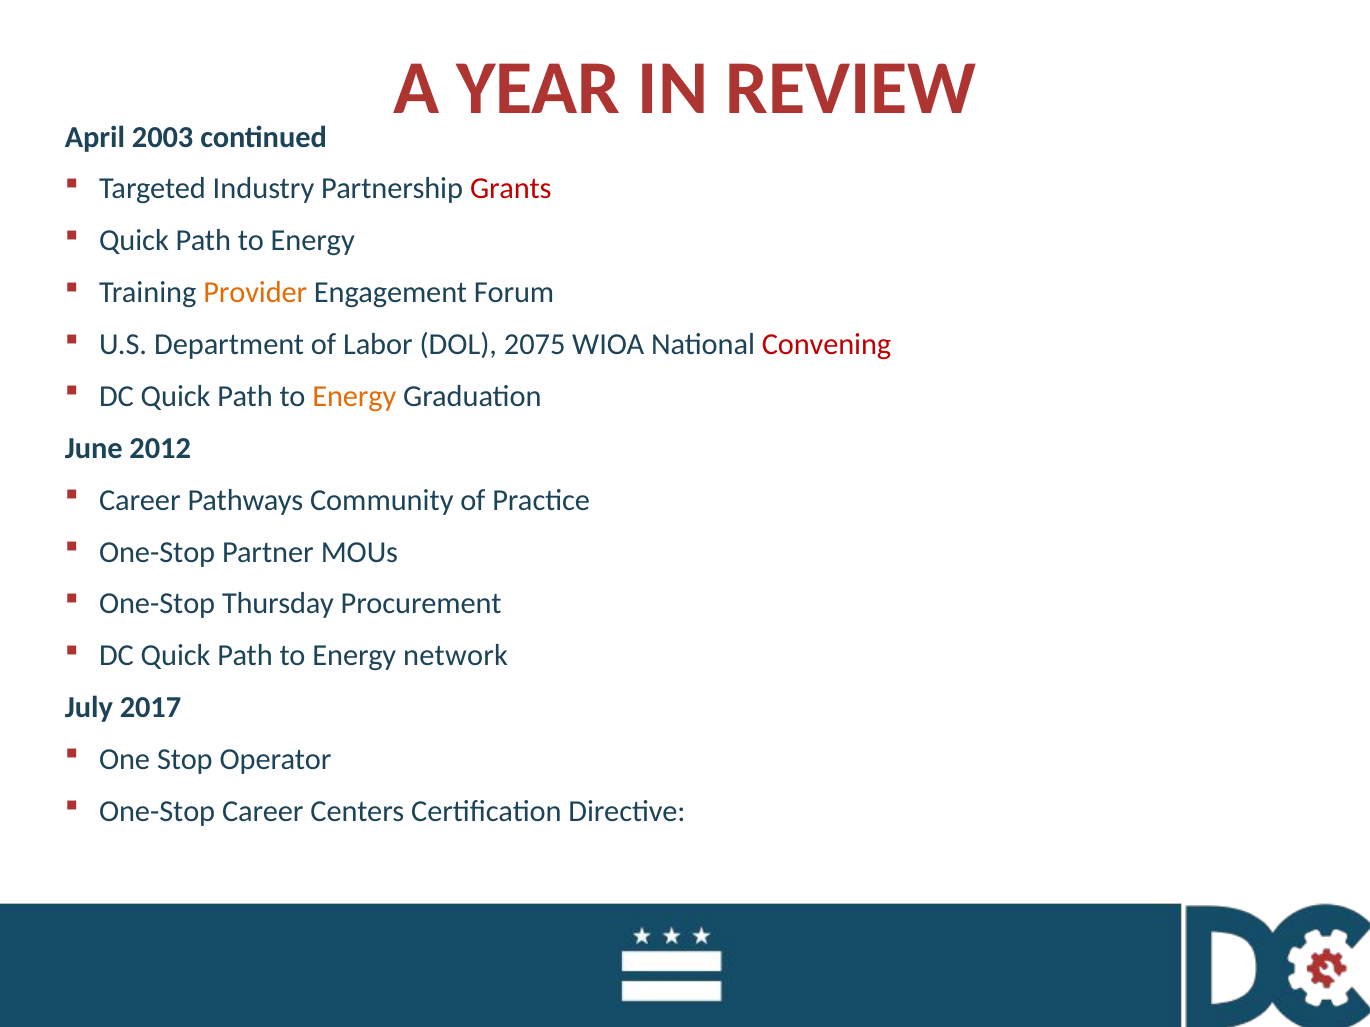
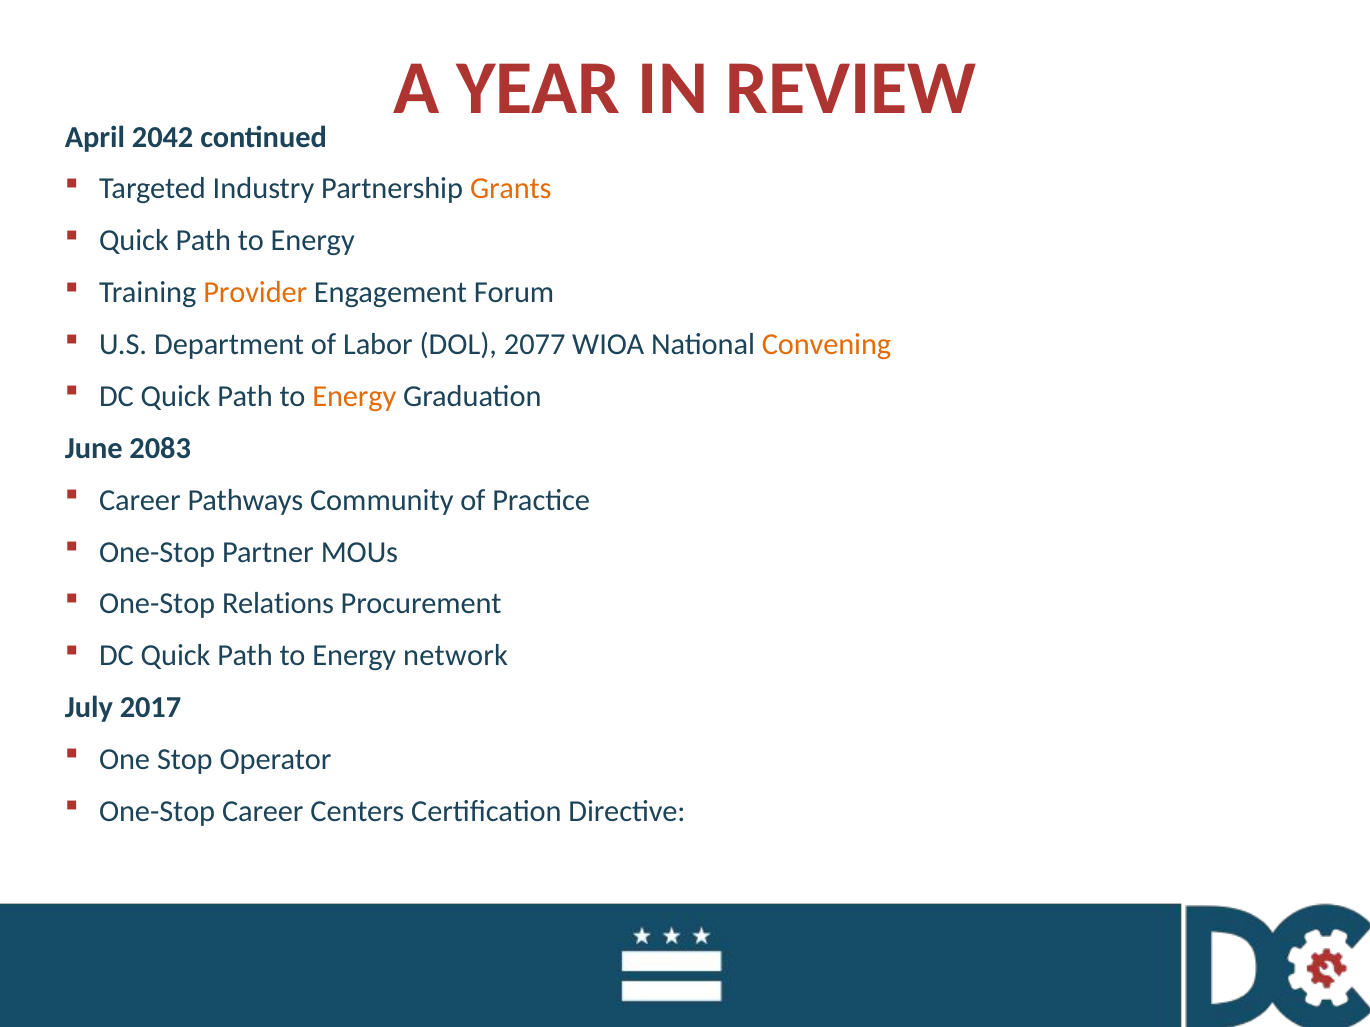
2003: 2003 -> 2042
Grants colour: red -> orange
2075: 2075 -> 2077
Convening colour: red -> orange
2012: 2012 -> 2083
Thursday: Thursday -> Relations
